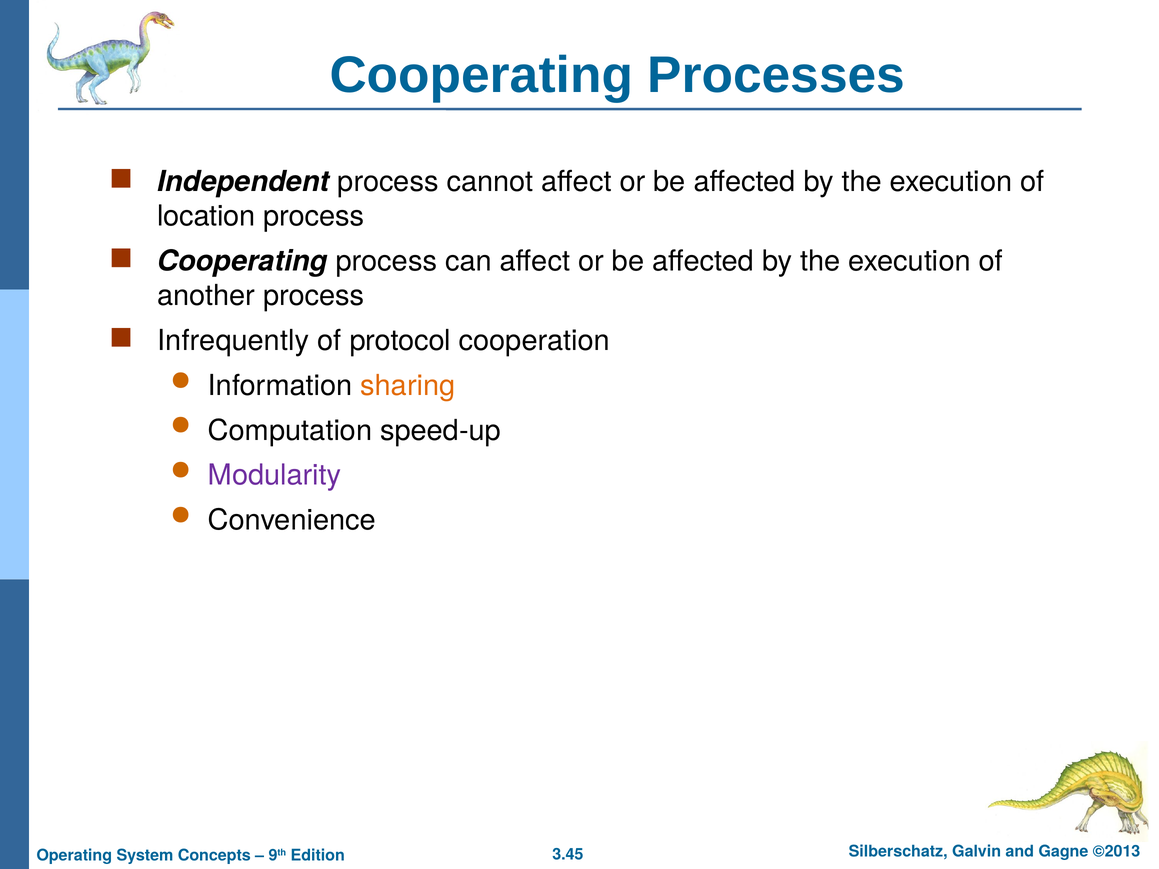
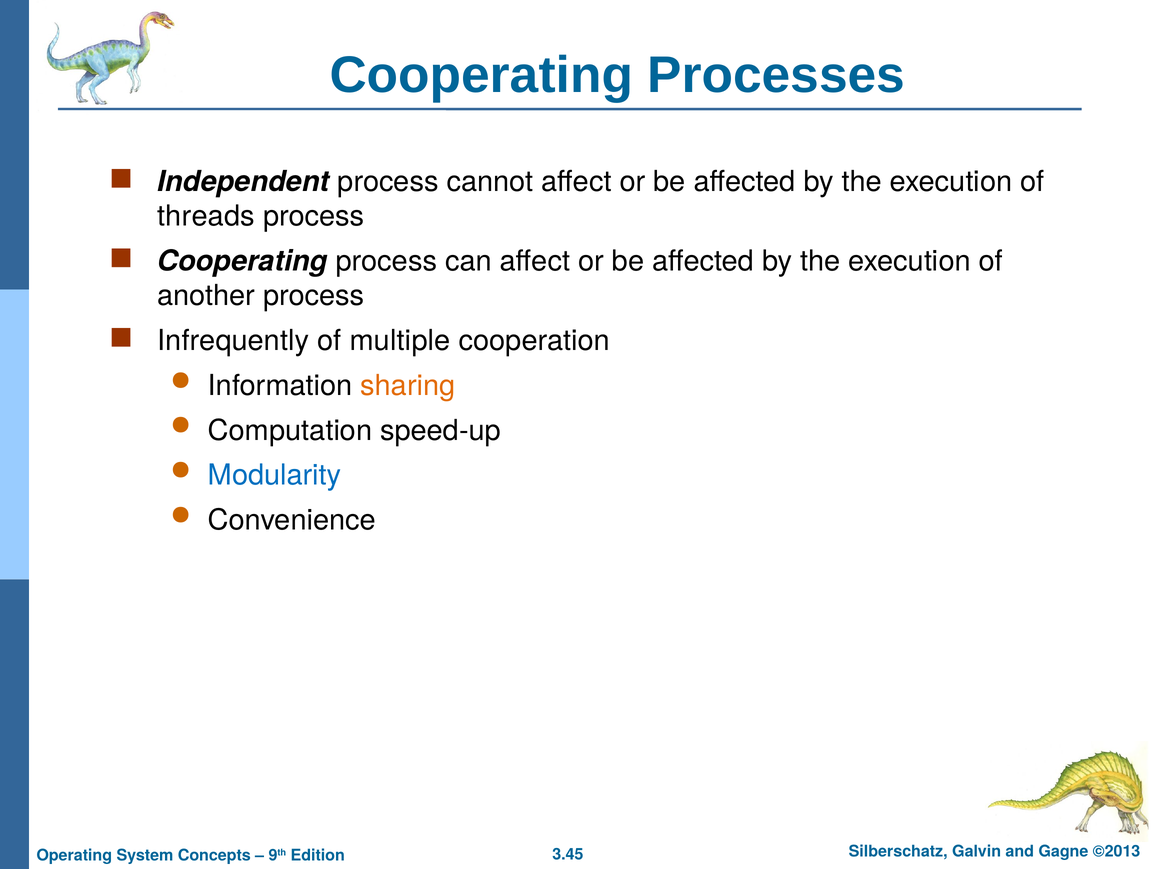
location: location -> threads
protocol: protocol -> multiple
Modularity colour: purple -> blue
